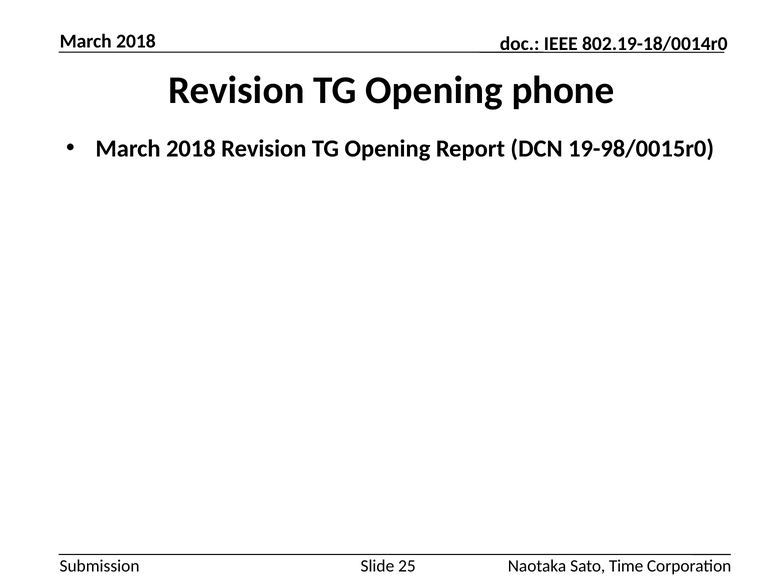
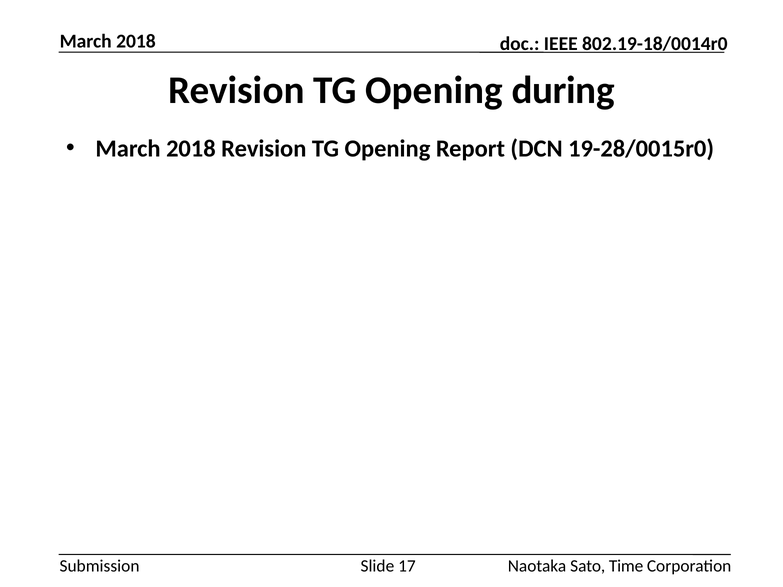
phone: phone -> during
19-98/0015r0: 19-98/0015r0 -> 19-28/0015r0
25: 25 -> 17
